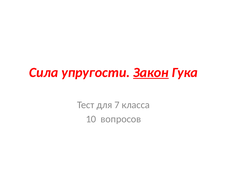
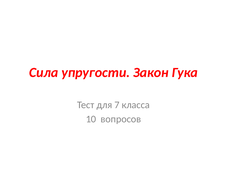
Закон underline: present -> none
